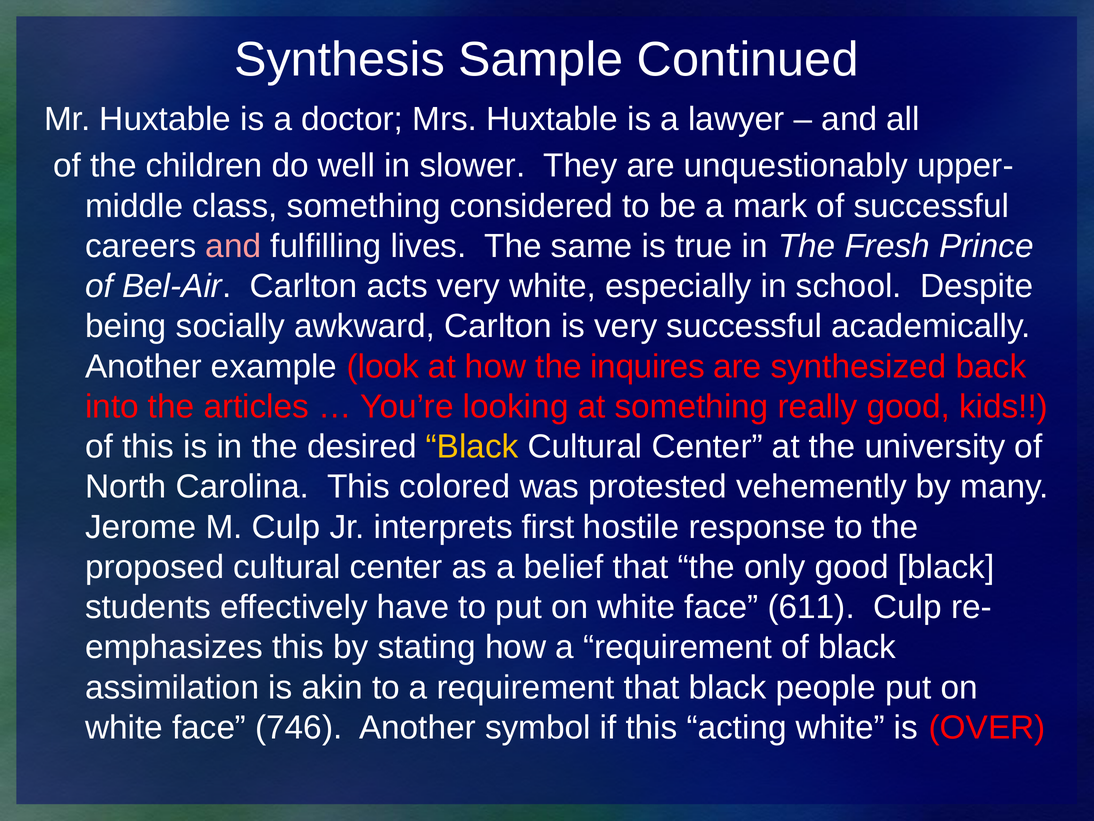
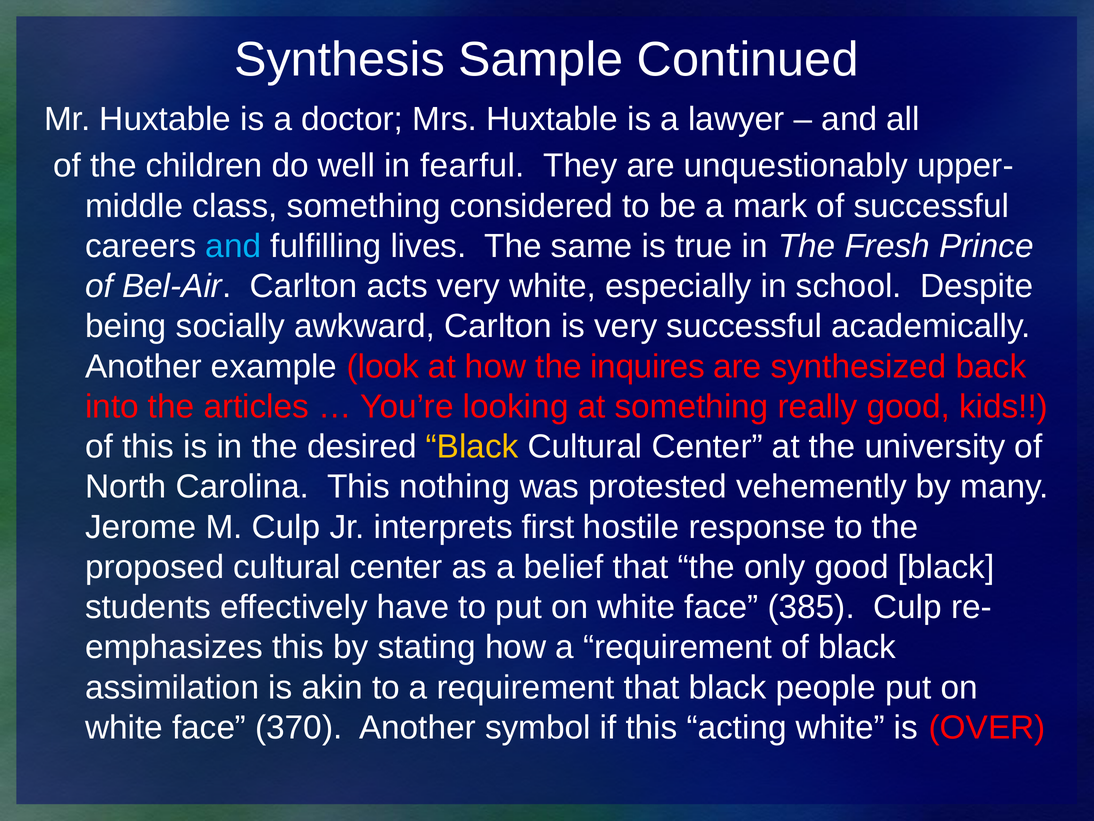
slower: slower -> fearful
and at (233, 246) colour: pink -> light blue
colored: colored -> nothing
611: 611 -> 385
746: 746 -> 370
